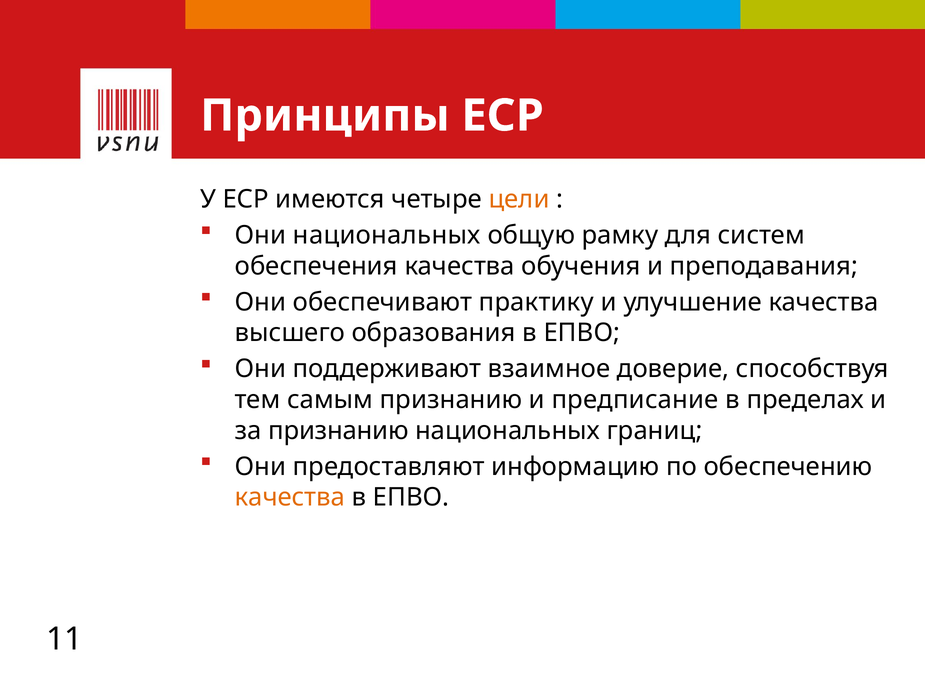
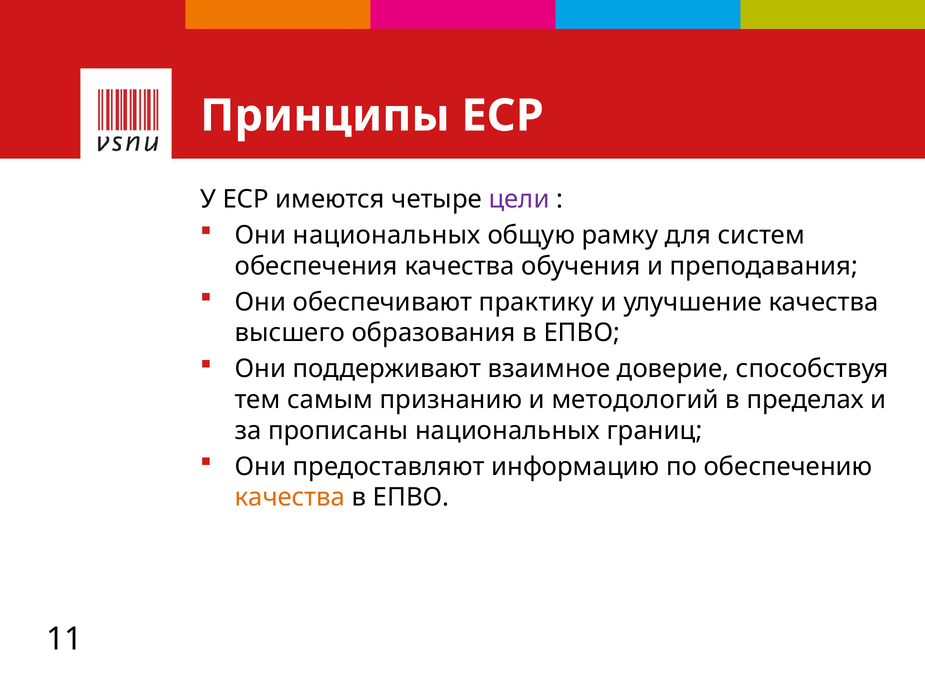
цели colour: orange -> purple
предписание: предписание -> методологий
за признанию: признанию -> прописаны
